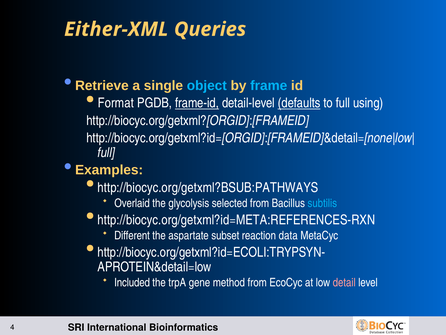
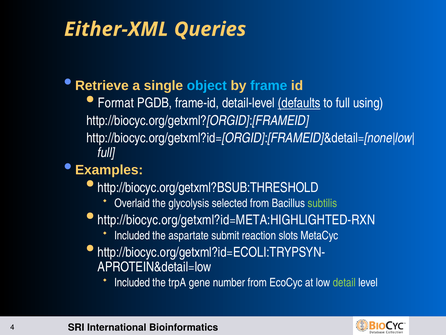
frame-id underline: present -> none
http://biocyc.org/getxml?BSUB:PATHWAYS: http://biocyc.org/getxml?BSUB:PATHWAYS -> http://biocyc.org/getxml?BSUB:THRESHOLD
subtilis colour: light blue -> light green
http://biocyc.org/getxml?id=META:REFERENCES-RXN: http://biocyc.org/getxml?id=META:REFERENCES-RXN -> http://biocyc.org/getxml?id=META:HIGHLIGHTED-RXN
Different at (132, 235): Different -> Included
subset: subset -> submit
data: data -> slots
method: method -> number
detail colour: pink -> light green
